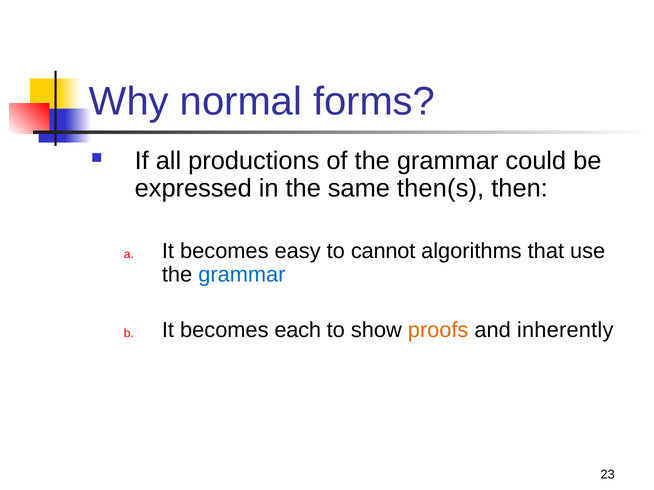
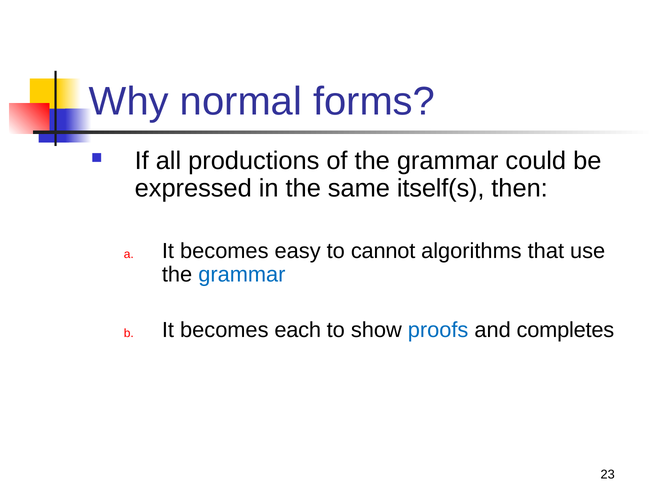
then(s: then(s -> itself(s
proofs colour: orange -> blue
inherently: inherently -> completes
